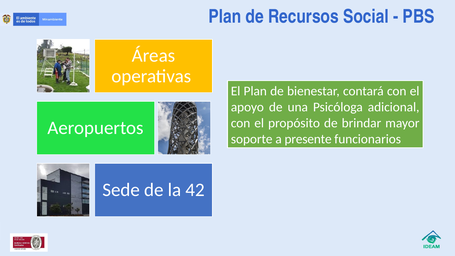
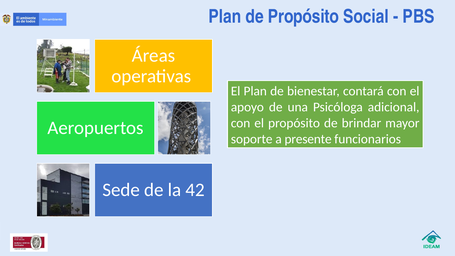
de Recursos: Recursos -> Propósito
